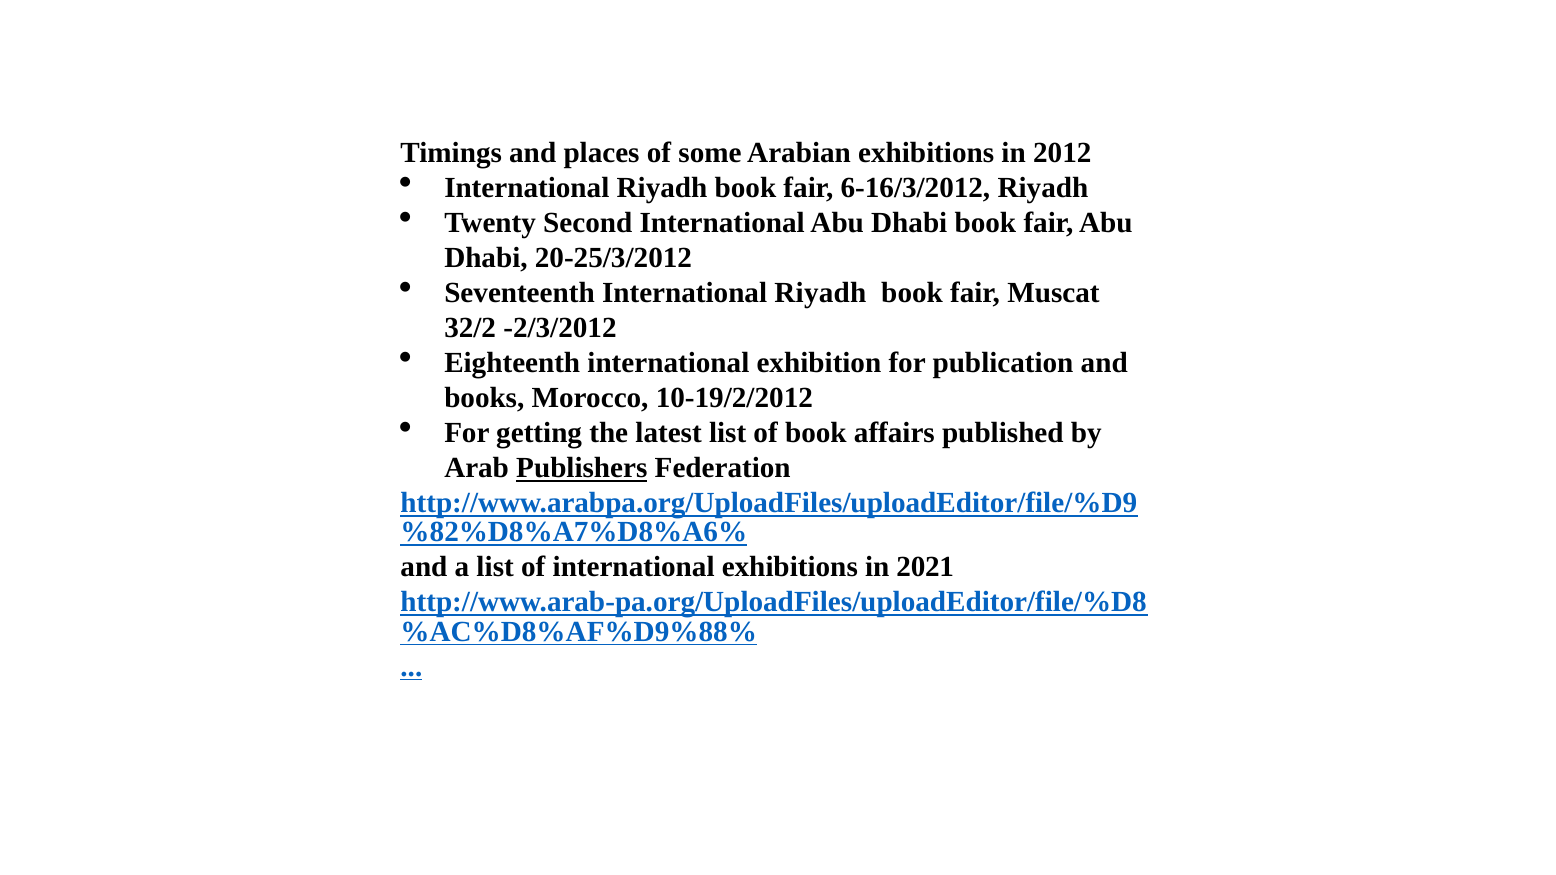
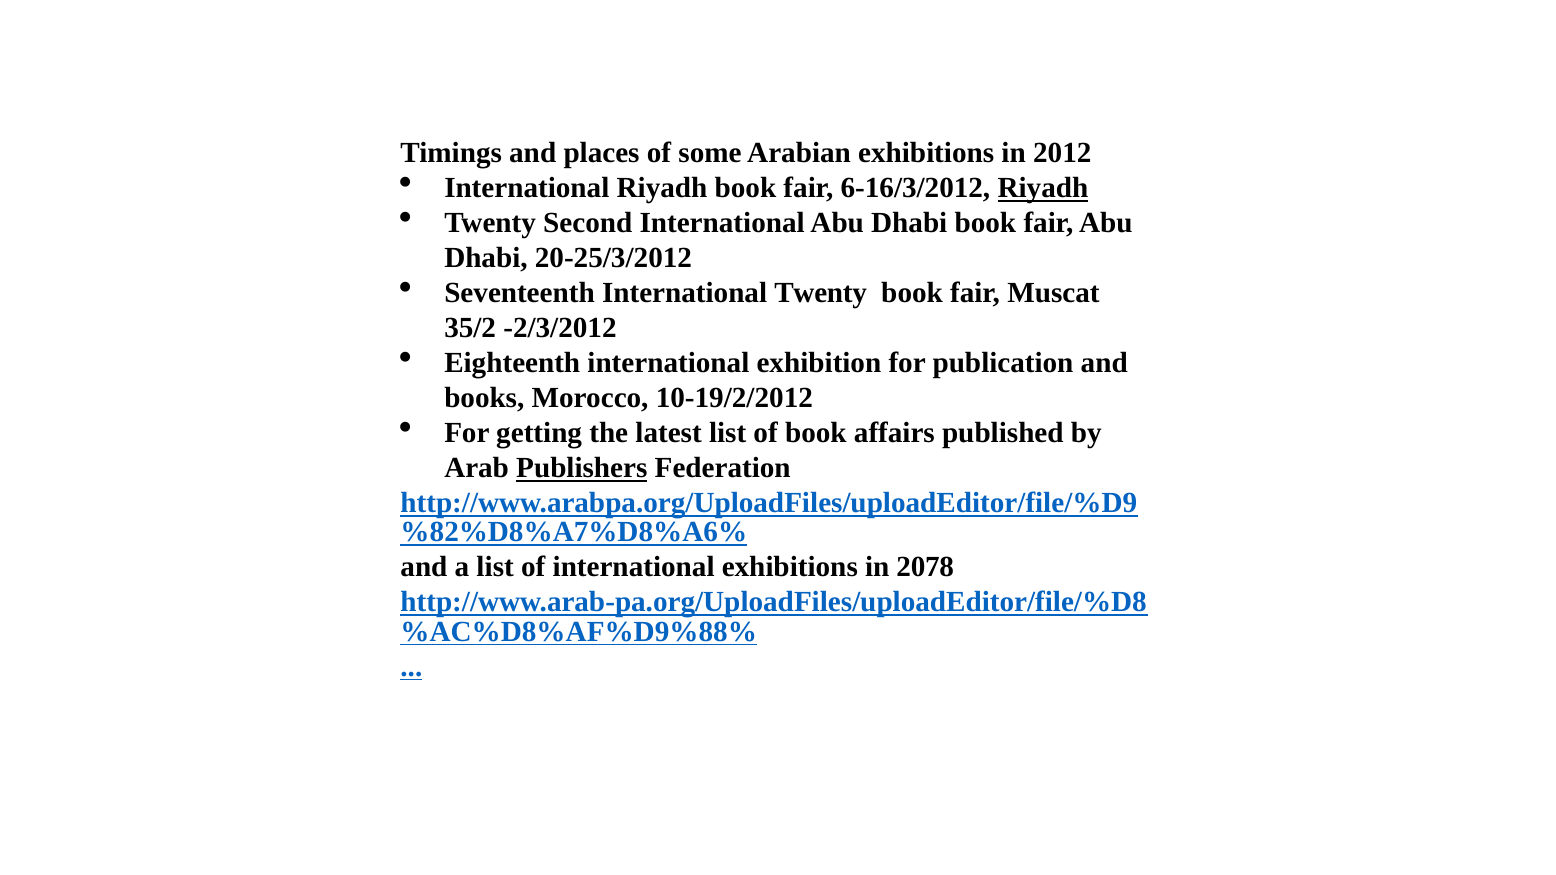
Riyadh at (1043, 188) underline: none -> present
Seventeenth International Riyadh: Riyadh -> Twenty
32/2: 32/2 -> 35/2
2021: 2021 -> 2078
